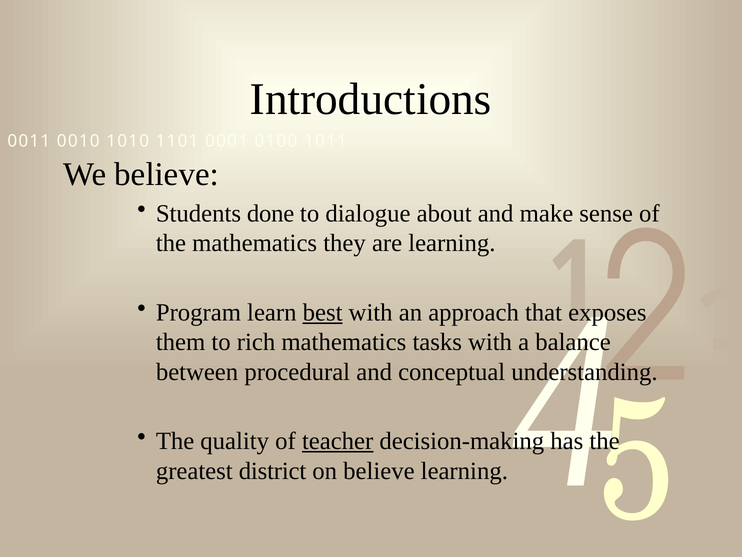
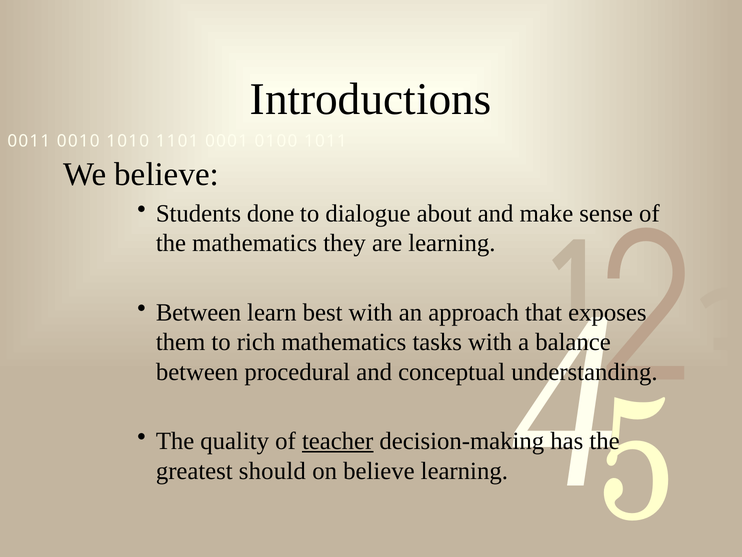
Program at (198, 312): Program -> Between
best underline: present -> none
district: district -> should
